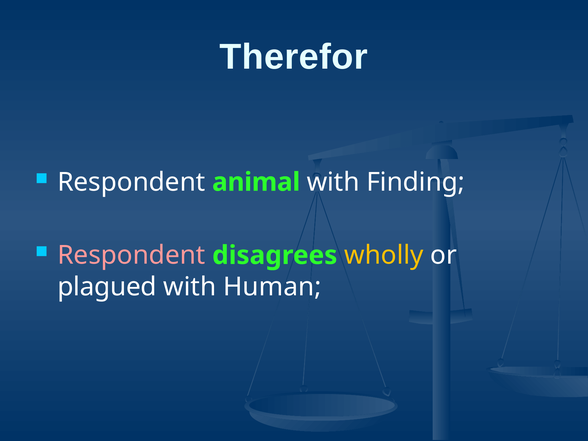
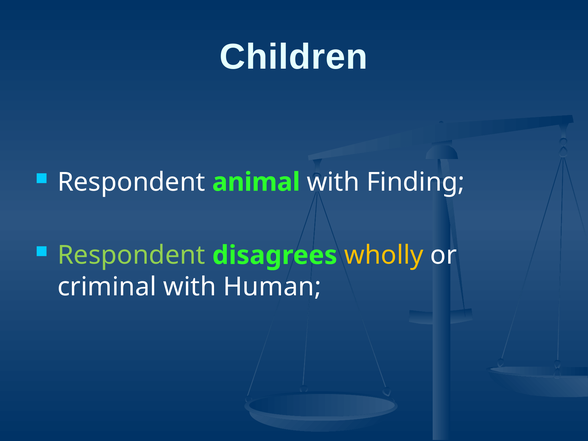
Therefor: Therefor -> Children
Respondent at (131, 255) colour: pink -> light green
plagued: plagued -> criminal
